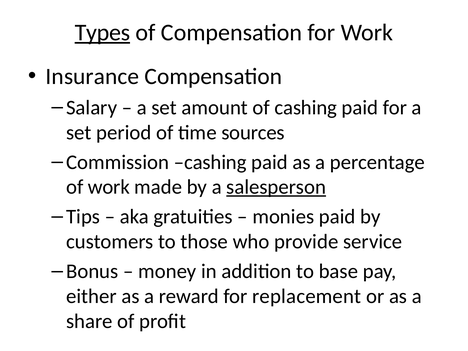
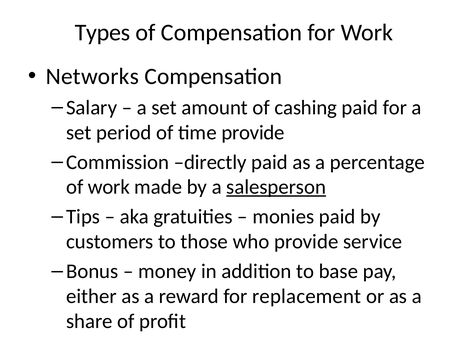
Types underline: present -> none
Insurance: Insurance -> Networks
time sources: sources -> provide
Commission cashing: cashing -> directly
